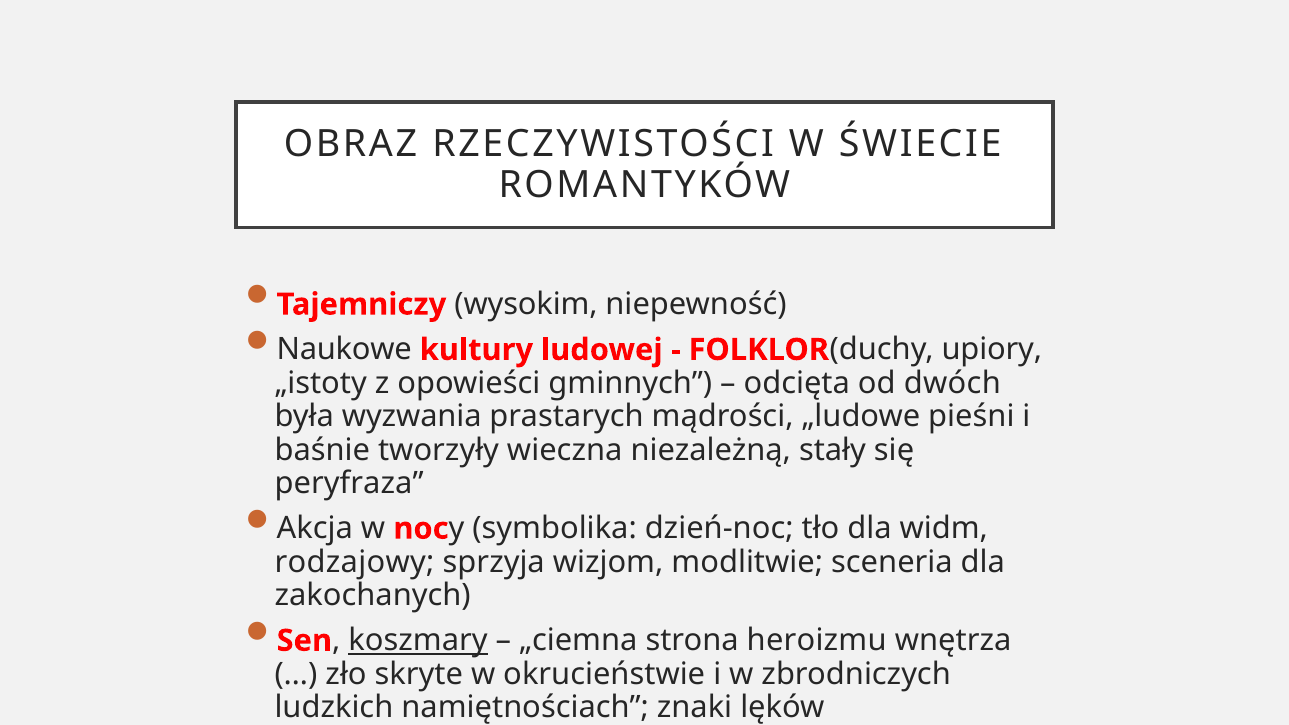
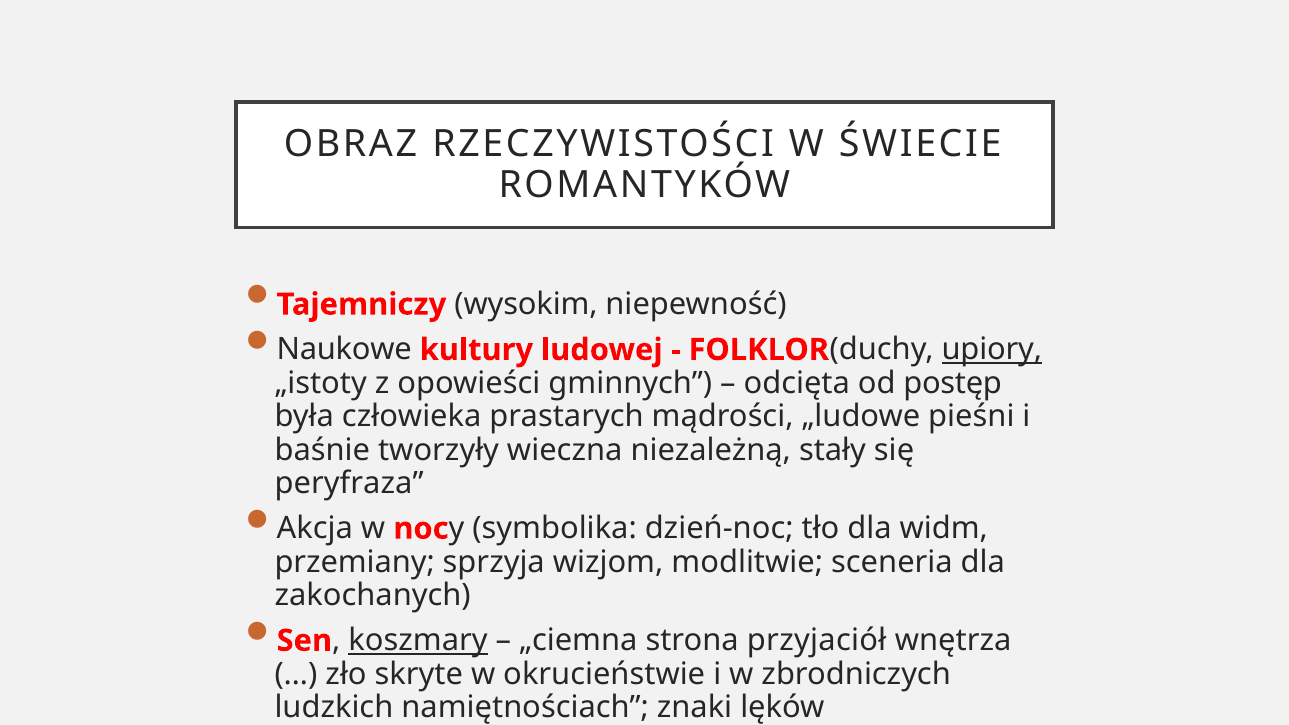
upiory underline: none -> present
dwóch: dwóch -> postęp
wyzwania: wyzwania -> człowieka
rodzajowy: rodzajowy -> przemiany
heroizmu: heroizmu -> przyjaciół
